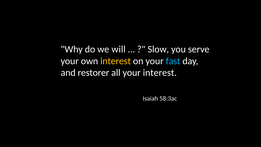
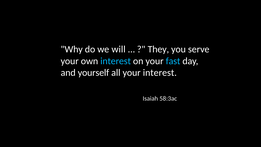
Slow: Slow -> They
interest at (116, 61) colour: yellow -> light blue
restorer: restorer -> yourself
